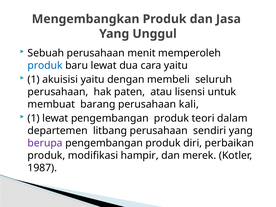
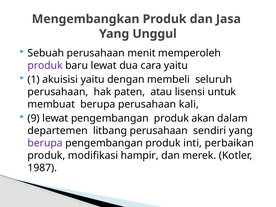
produk at (45, 65) colour: blue -> purple
membuat barang: barang -> berupa
1 at (34, 118): 1 -> 9
teori: teori -> akan
diri: diri -> inti
